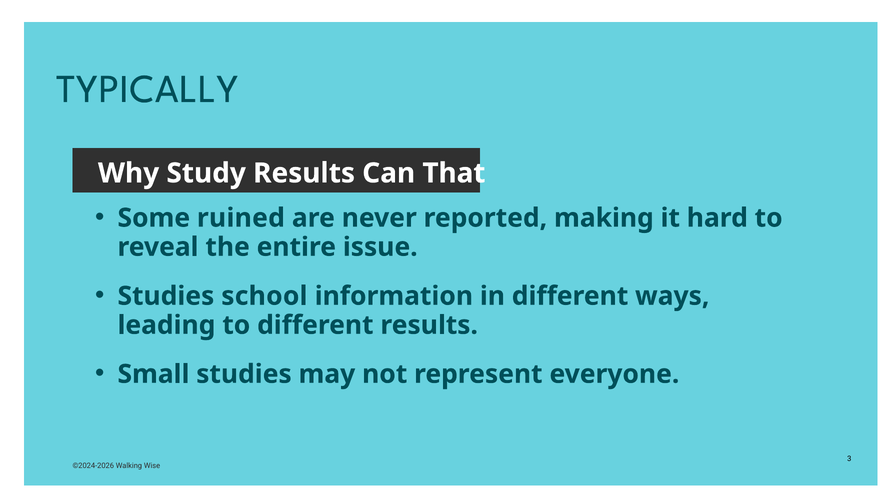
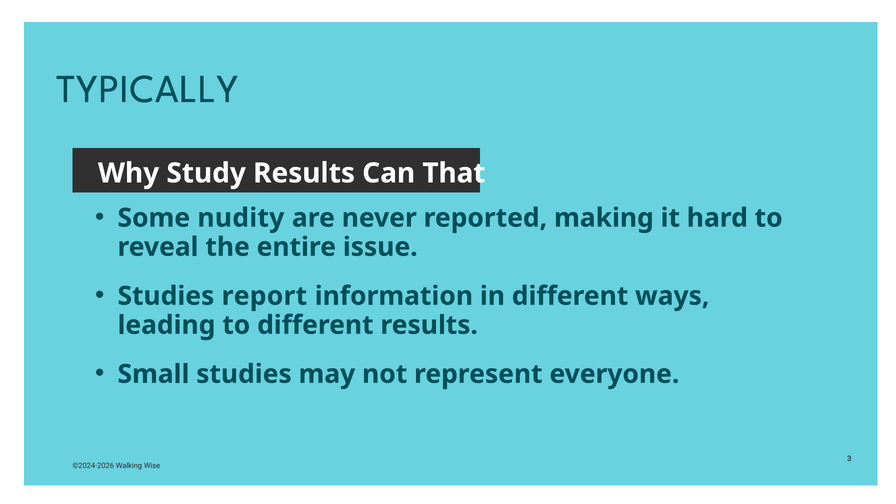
ruined: ruined -> nudity
school: school -> report
